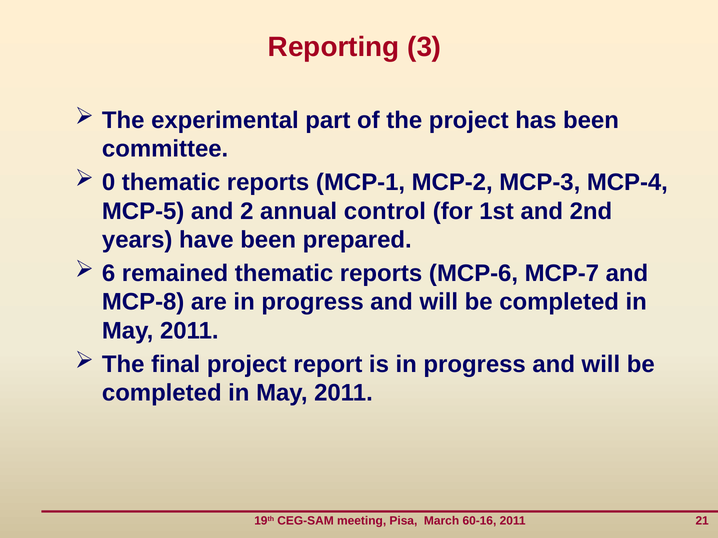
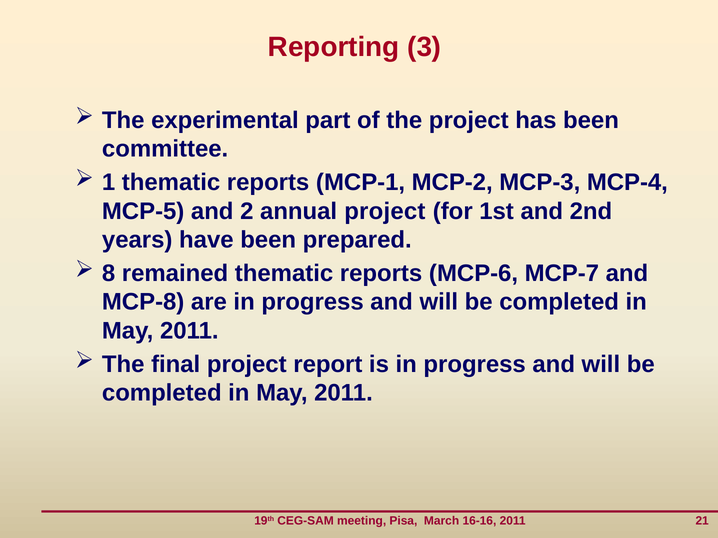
0: 0 -> 1
annual control: control -> project
6: 6 -> 8
60-16: 60-16 -> 16-16
